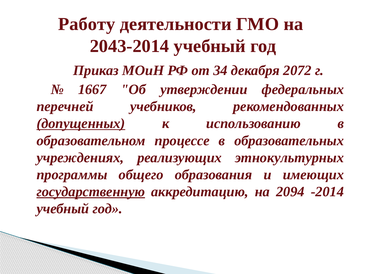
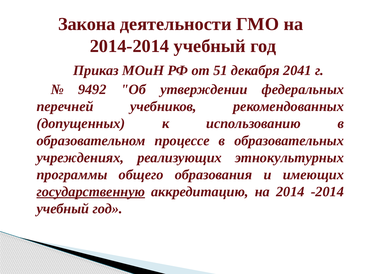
Работу: Работу -> Закона
2043-2014: 2043-2014 -> 2014-2014
34: 34 -> 51
2072: 2072 -> 2041
1667: 1667 -> 9492
допущенных underline: present -> none
2094: 2094 -> 2014
